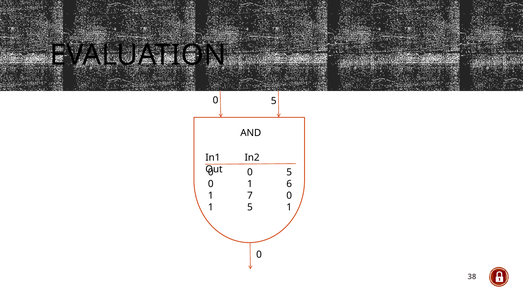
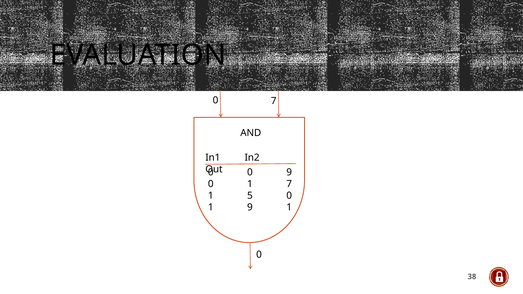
5 at (274, 101): 5 -> 7
5 at (289, 172): 5 -> 9
6 at (289, 184): 6 -> 7
7: 7 -> 5
1 5: 5 -> 9
